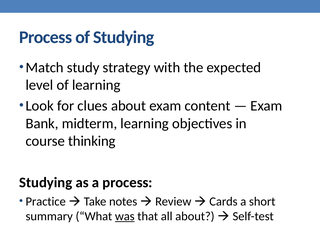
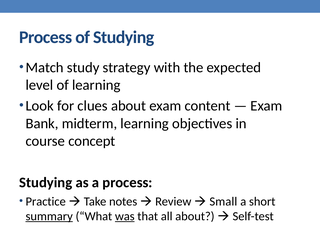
thinking: thinking -> concept
Cards: Cards -> Small
summary underline: none -> present
